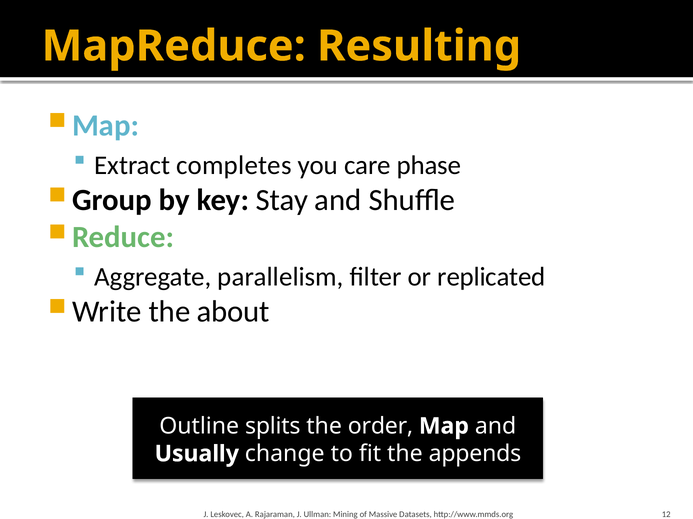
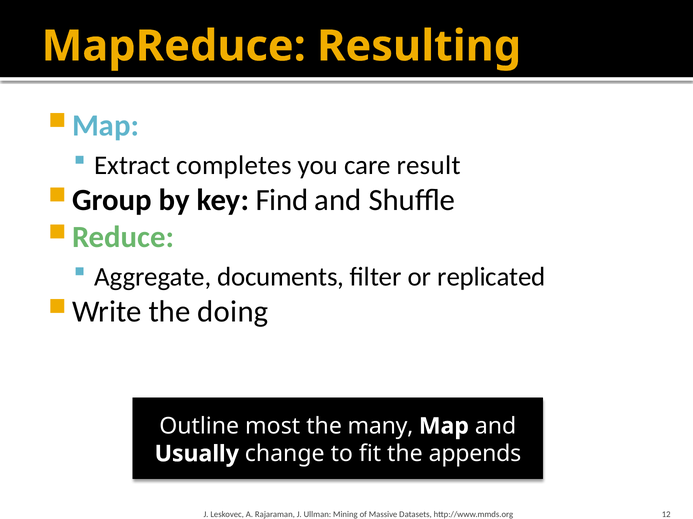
phase: phase -> result
Stay: Stay -> Find
parallelism: parallelism -> documents
about: about -> doing
splits: splits -> most
order: order -> many
